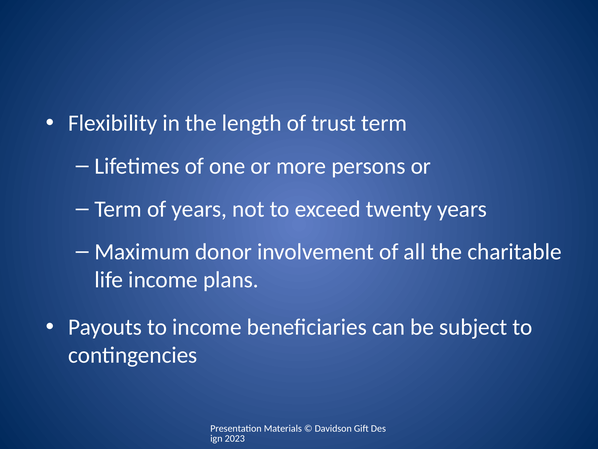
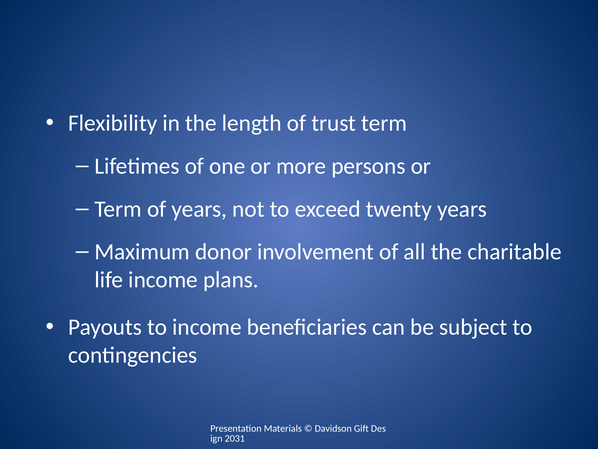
2023: 2023 -> 2031
